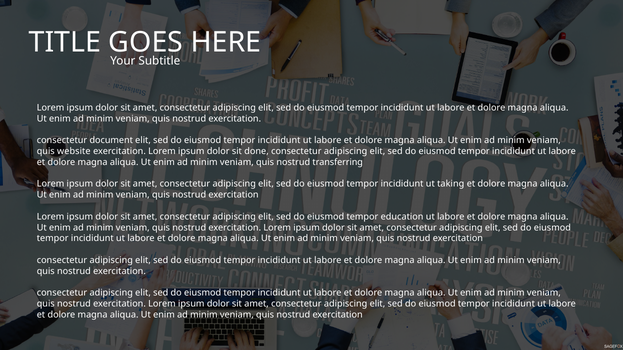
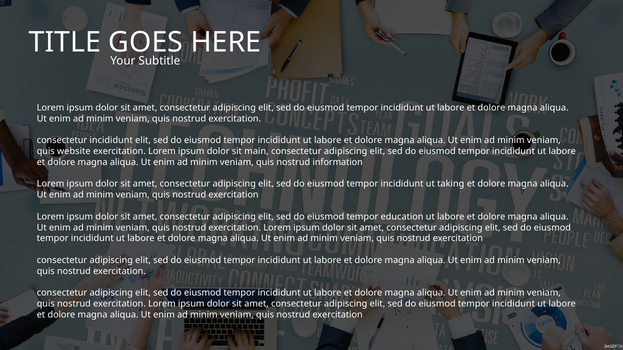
consectetur document: document -> incididunt
done: done -> main
transferring: transferring -> information
